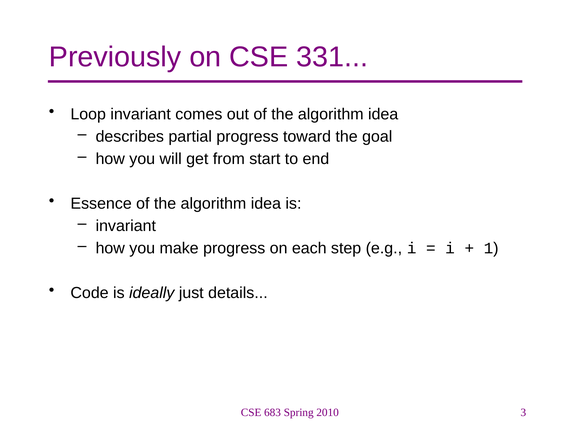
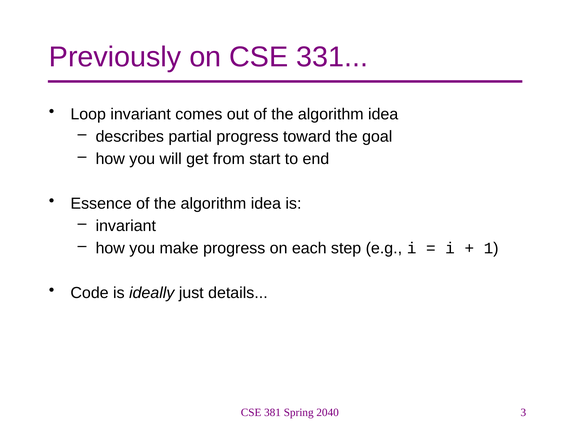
683: 683 -> 381
2010: 2010 -> 2040
